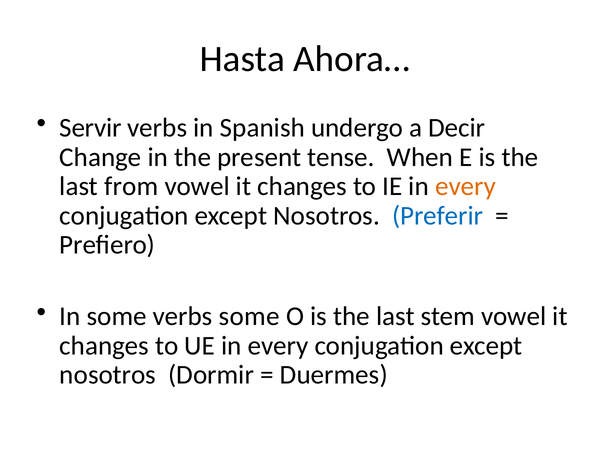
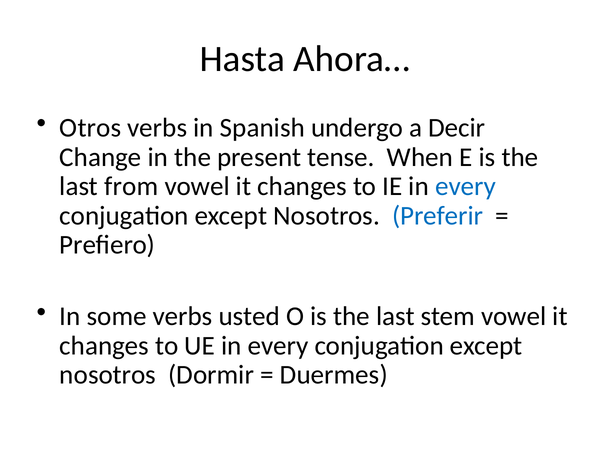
Servir: Servir -> Otros
every at (465, 187) colour: orange -> blue
verbs some: some -> usted
